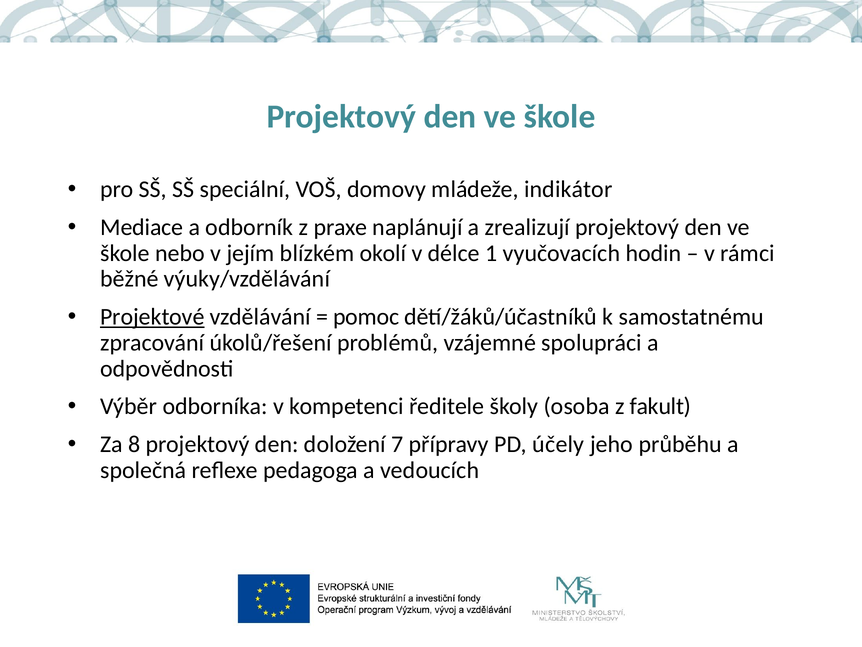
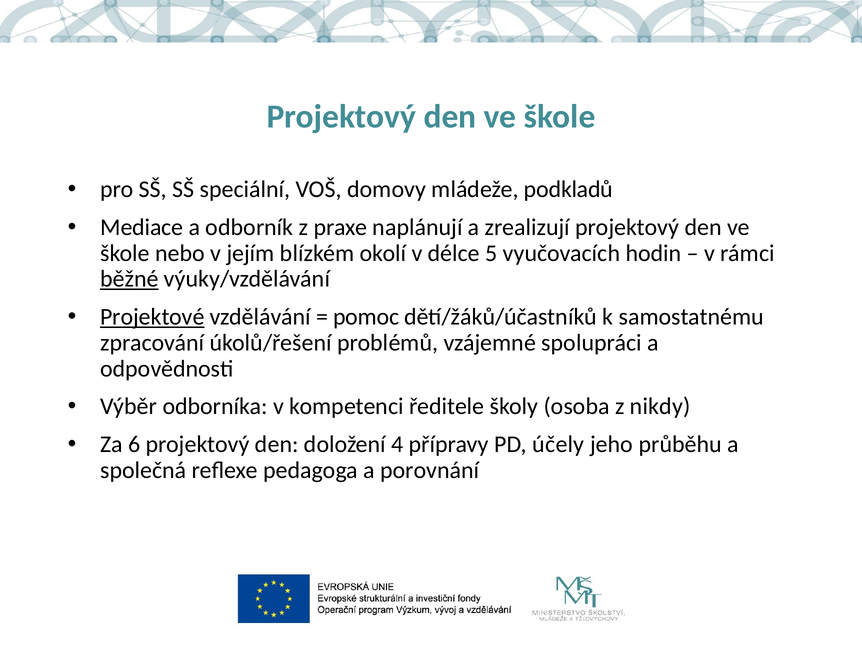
indikátor: indikátor -> podkladů
1: 1 -> 5
běžné underline: none -> present
fakult: fakult -> nikdy
8: 8 -> 6
7: 7 -> 4
vedoucích: vedoucích -> porovnání
